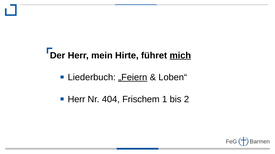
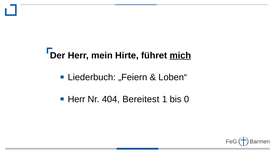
„Feiern underline: present -> none
Frischem: Frischem -> Bereitest
2: 2 -> 0
